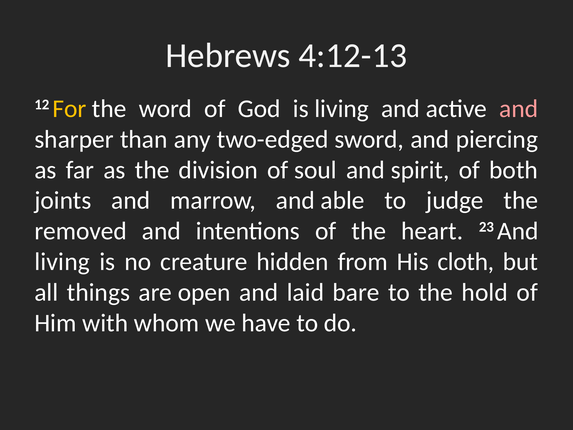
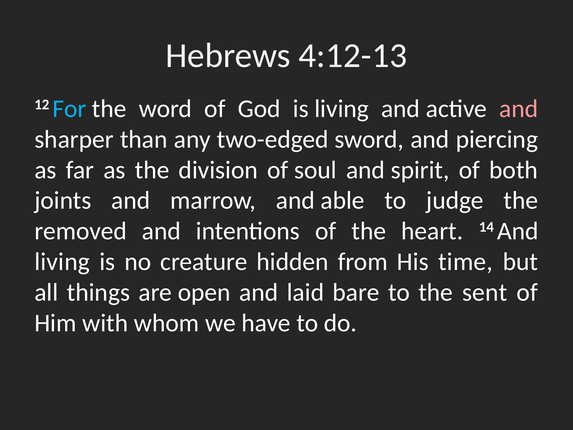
For colour: yellow -> light blue
23: 23 -> 14
cloth: cloth -> time
hold: hold -> sent
